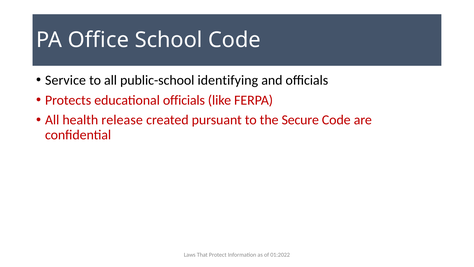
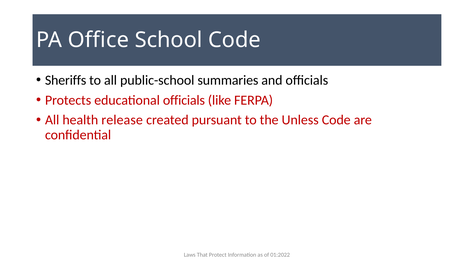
Service: Service -> Sheriffs
identifying: identifying -> summaries
Secure: Secure -> Unless
